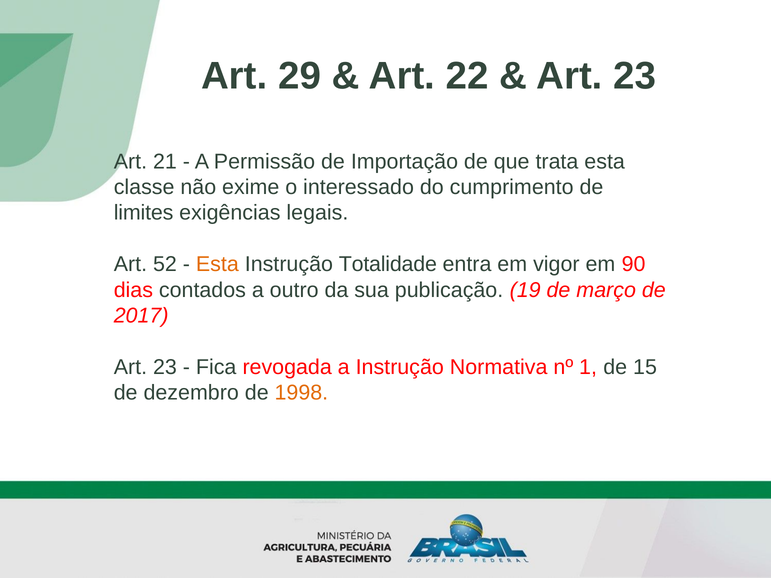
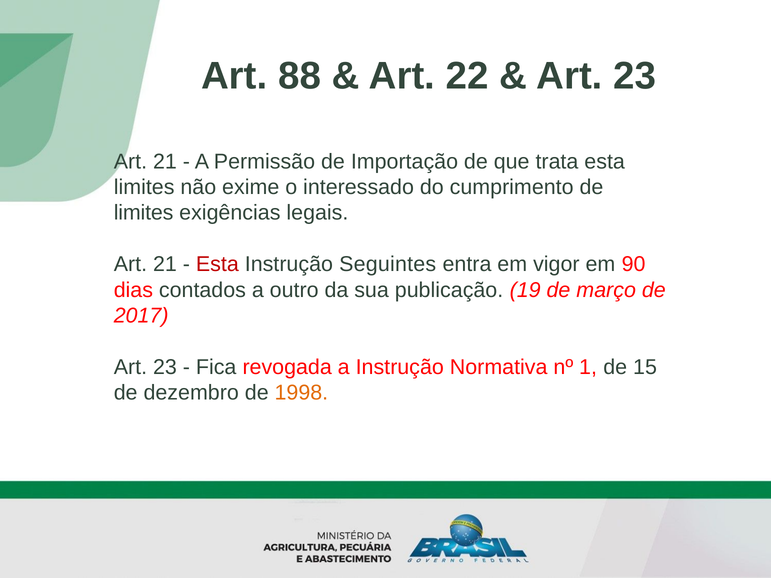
29: 29 -> 88
classe at (144, 187): classe -> limites
52 at (165, 264): 52 -> 21
Esta at (217, 264) colour: orange -> red
Totalidade: Totalidade -> Seguintes
